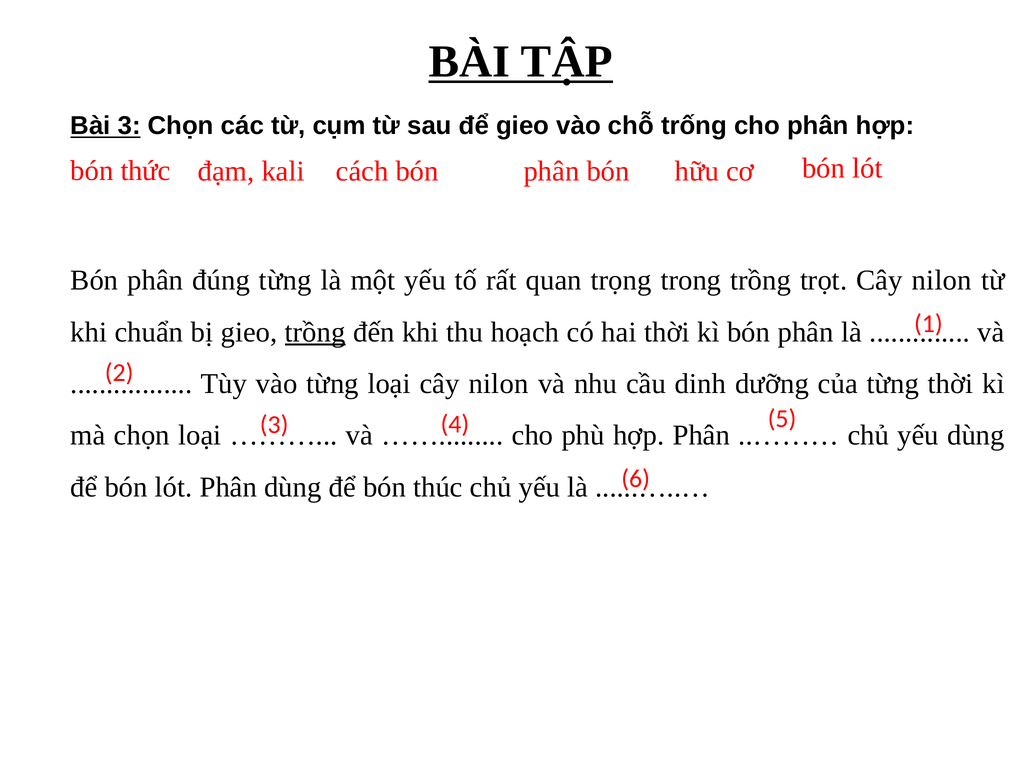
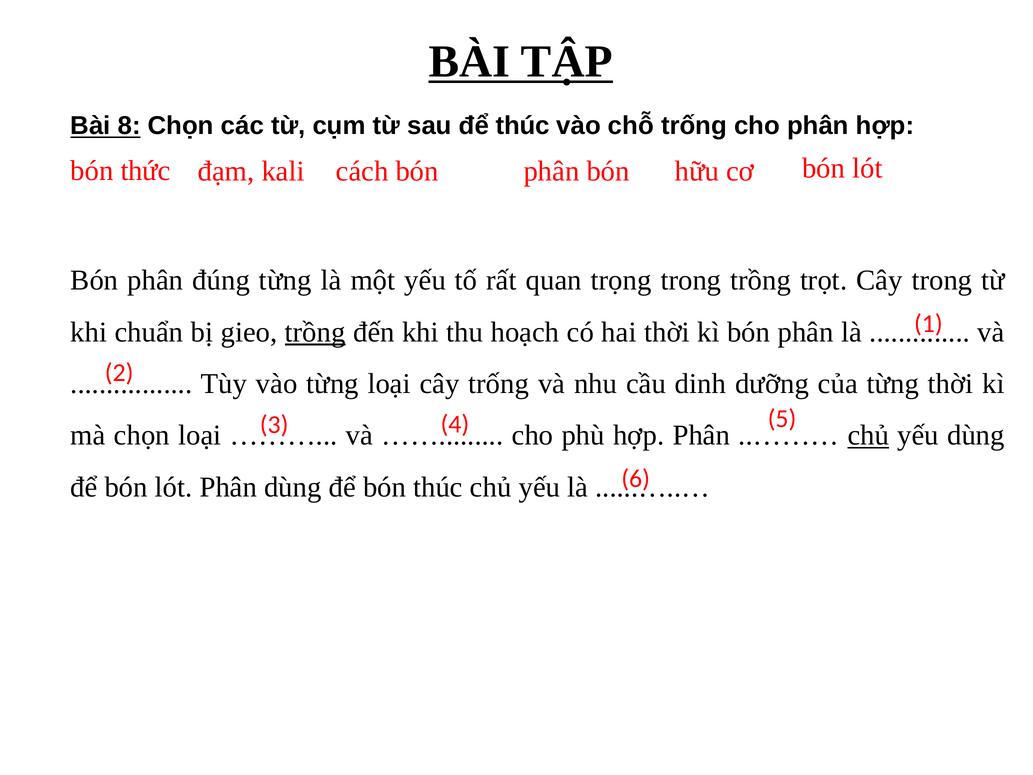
Bài 3: 3 -> 8
để gieo: gieo -> thúc
trọt Cây nilon: nilon -> trong
loại cây nilon: nilon -> trống
chủ at (868, 435) underline: none -> present
